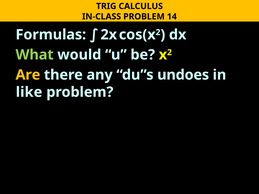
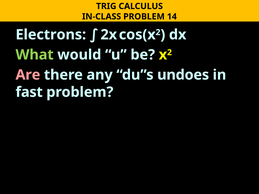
Formulas: Formulas -> Electrons
Are colour: yellow -> pink
like: like -> fast
